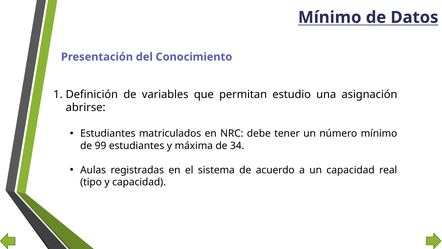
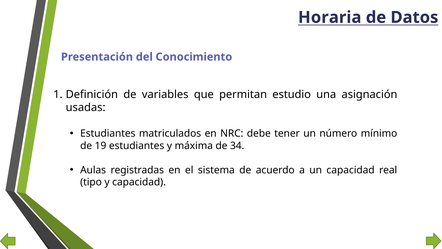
Mínimo at (330, 17): Mínimo -> Horaria
abrirse: abrirse -> usadas
99: 99 -> 19
